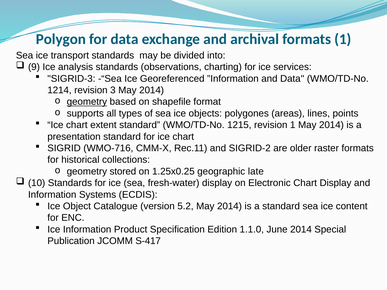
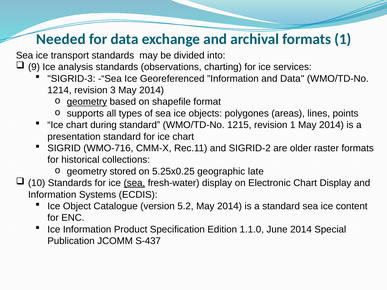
Polygon: Polygon -> Needed
extent: extent -> during
1.25x0.25: 1.25x0.25 -> 5.25x0.25
sea at (134, 183) underline: none -> present
S-417: S-417 -> S-437
